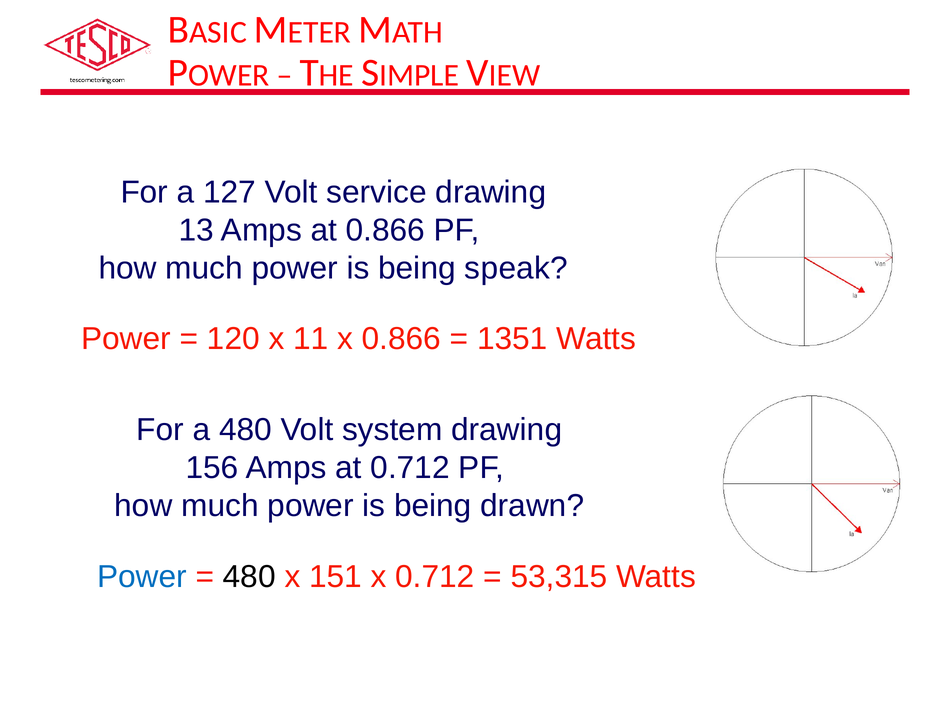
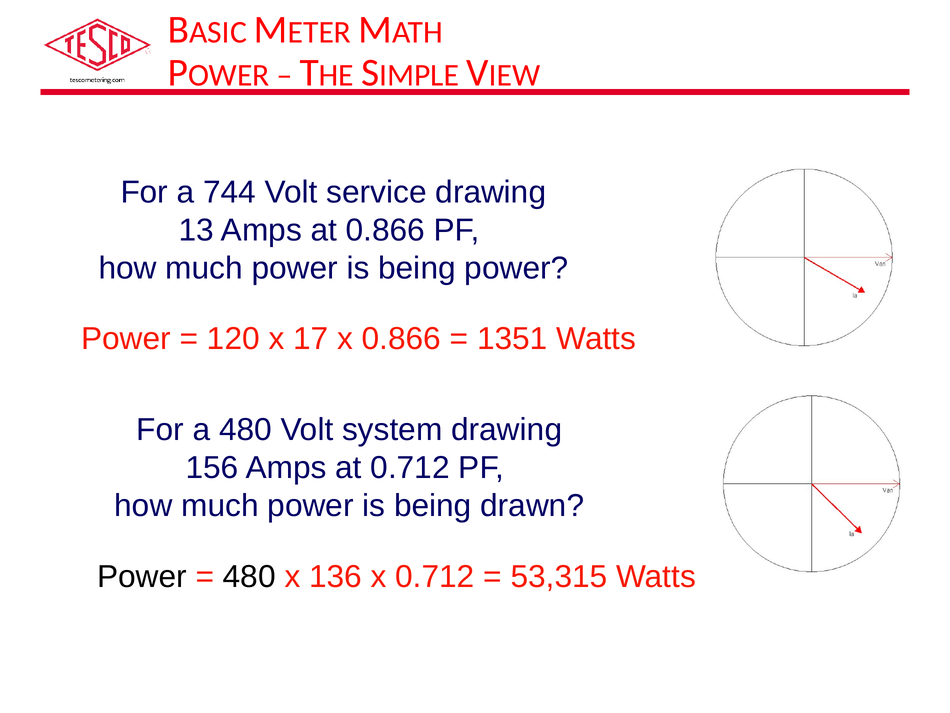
127: 127 -> 744
being speak: speak -> power
11: 11 -> 17
Power at (142, 576) colour: blue -> black
151: 151 -> 136
